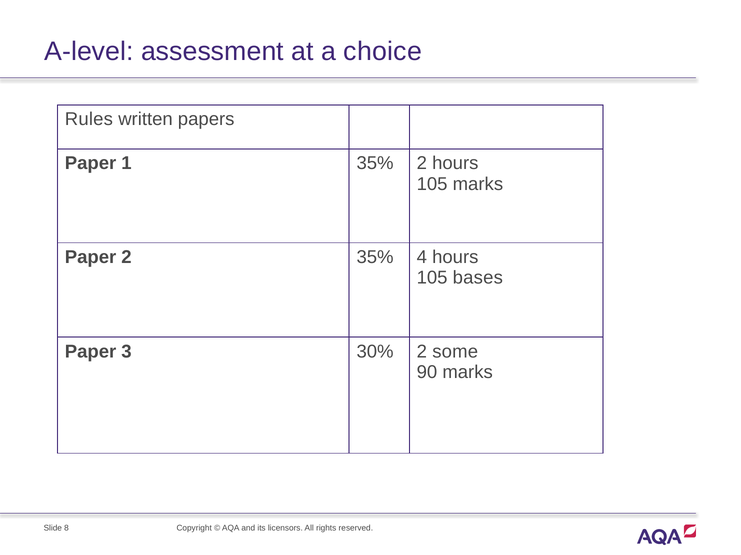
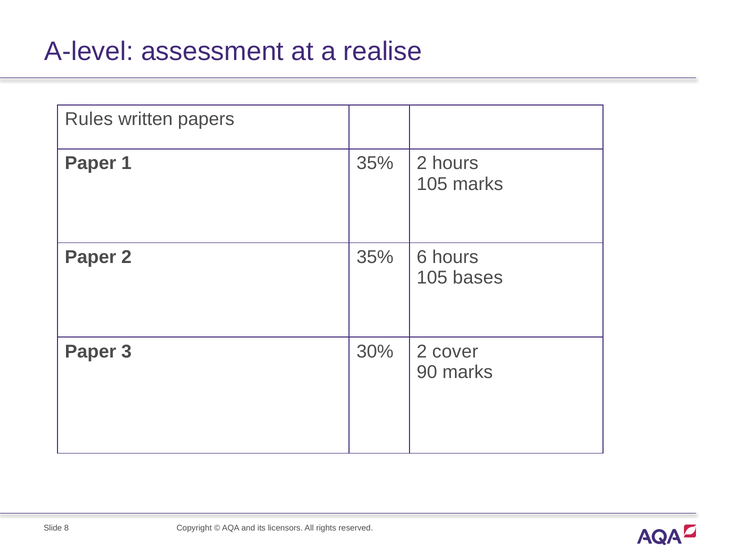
choice: choice -> realise
4: 4 -> 6
some: some -> cover
